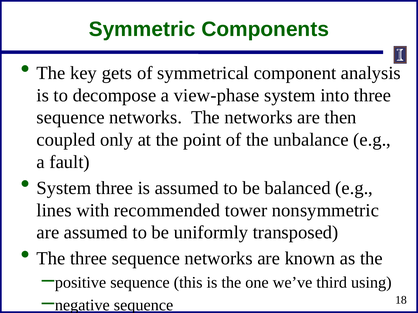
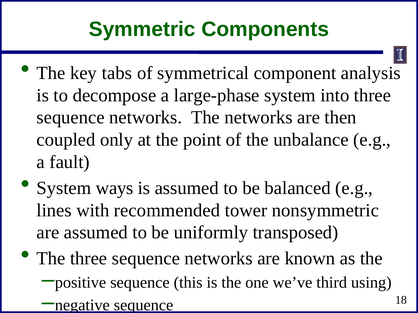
gets: gets -> tabs
view-phase: view-phase -> large-phase
System three: three -> ways
